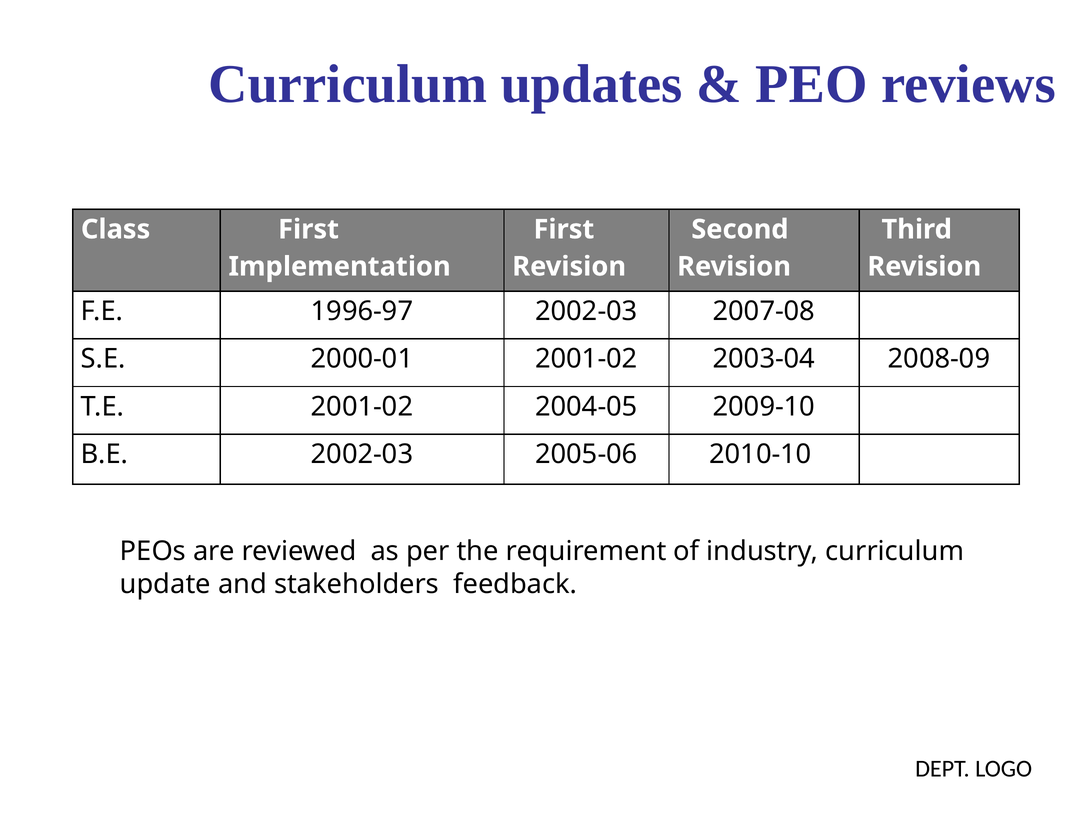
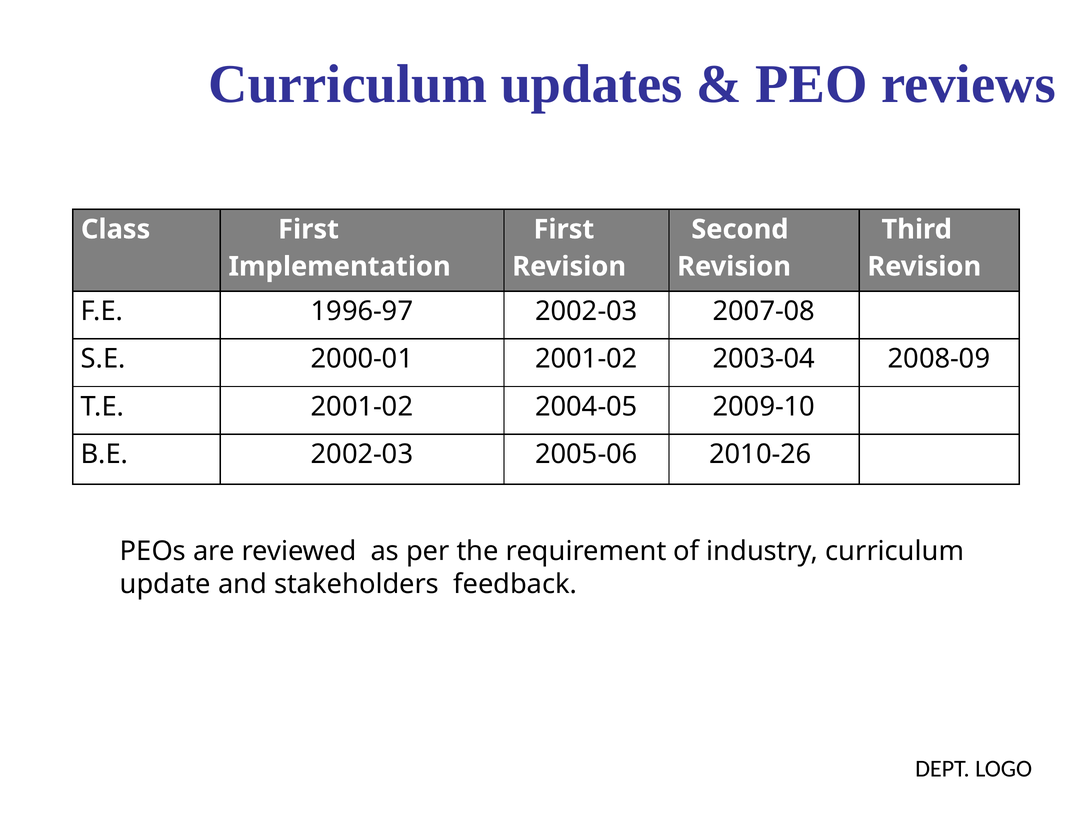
2010-10: 2010-10 -> 2010-26
